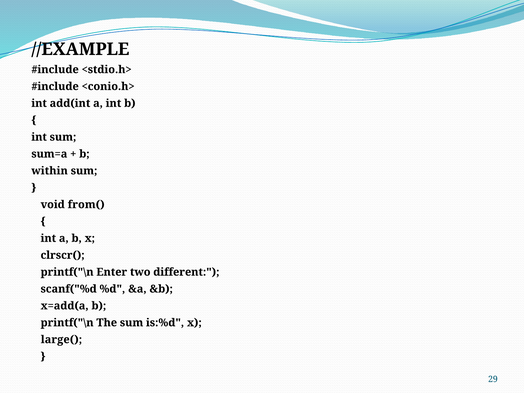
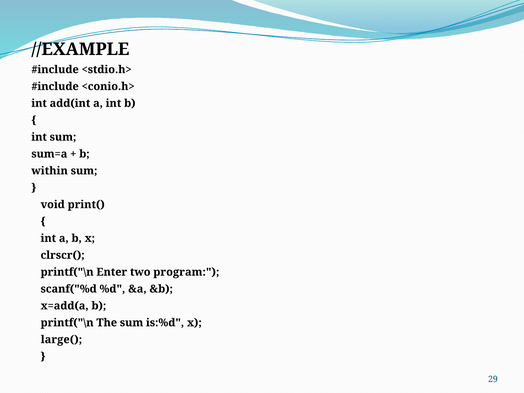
from(: from( -> print(
different: different -> program
